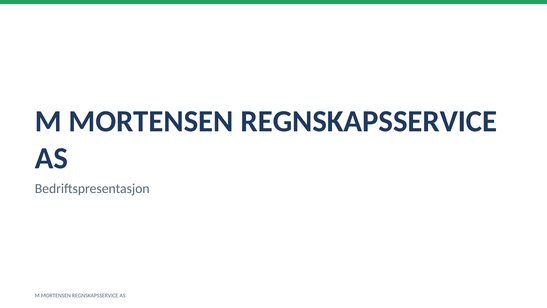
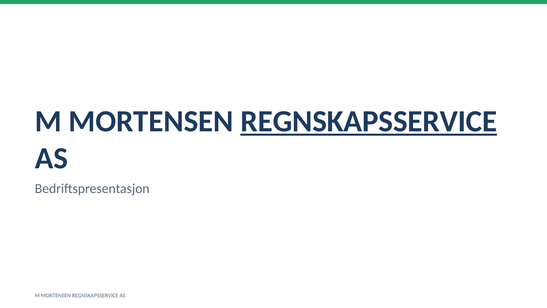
REGNSKAPSSERVICE at (369, 121) underline: none -> present
